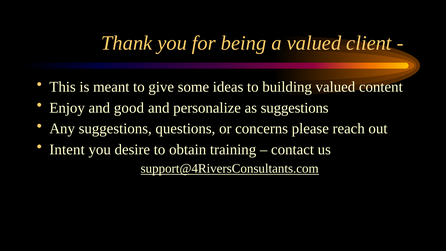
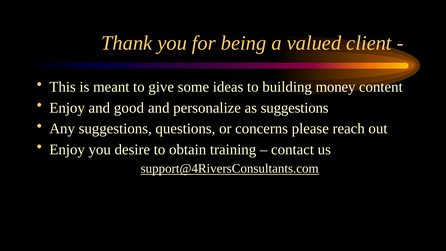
building valued: valued -> money
Intent at (67, 149): Intent -> Enjoy
